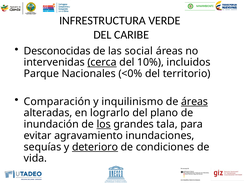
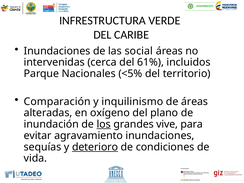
Desconocidas at (57, 51): Desconocidas -> Inundaciones
cerca underline: present -> none
10%: 10% -> 61%
<0%: <0% -> <5%
áreas at (195, 102) underline: present -> none
lograrlo: lograrlo -> oxígeno
tala: tala -> vive
